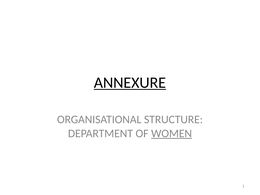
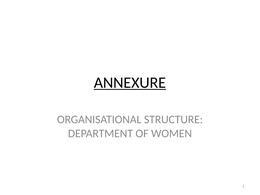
WOMEN underline: present -> none
